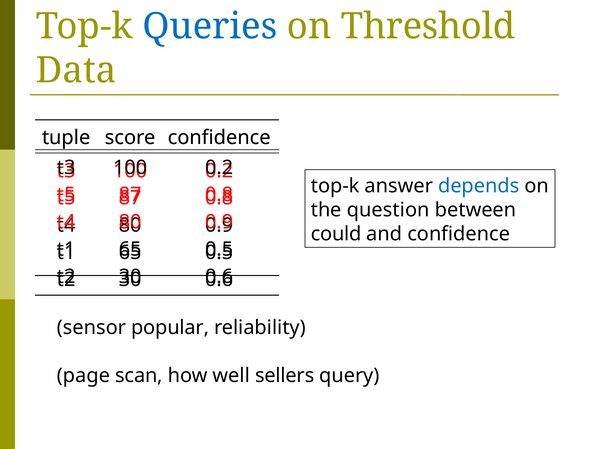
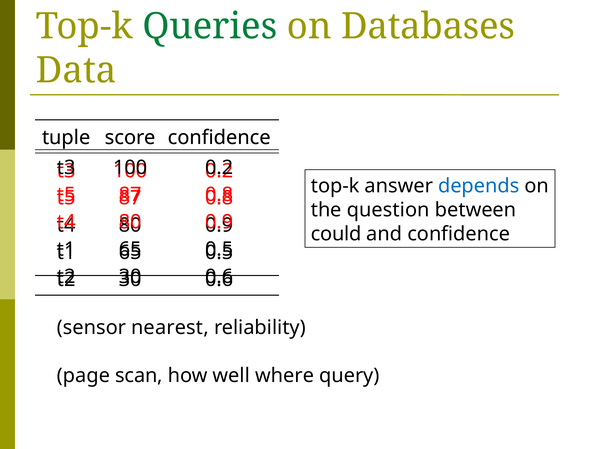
Queries colour: blue -> green
Threshold: Threshold -> Databases
popular: popular -> nearest
sellers: sellers -> where
